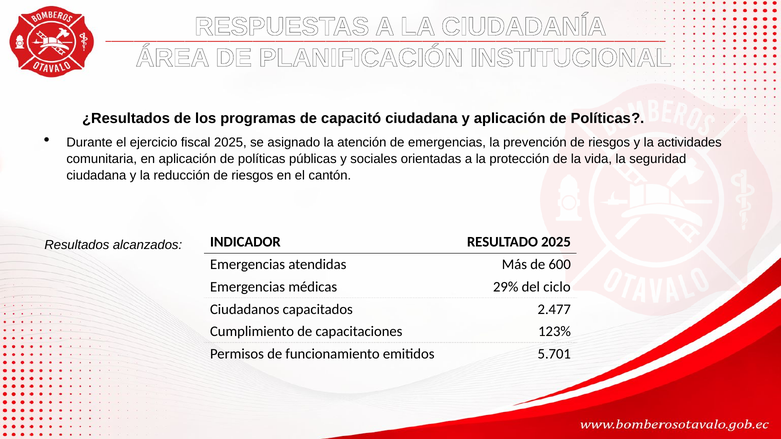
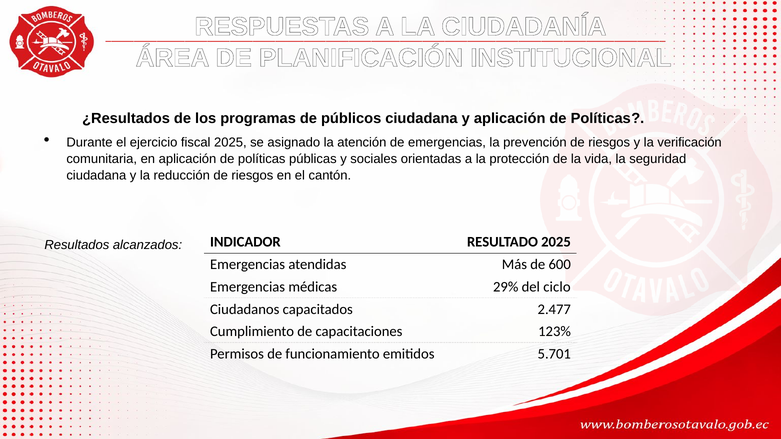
capacitó: capacitó -> públicos
actividades: actividades -> verificación
